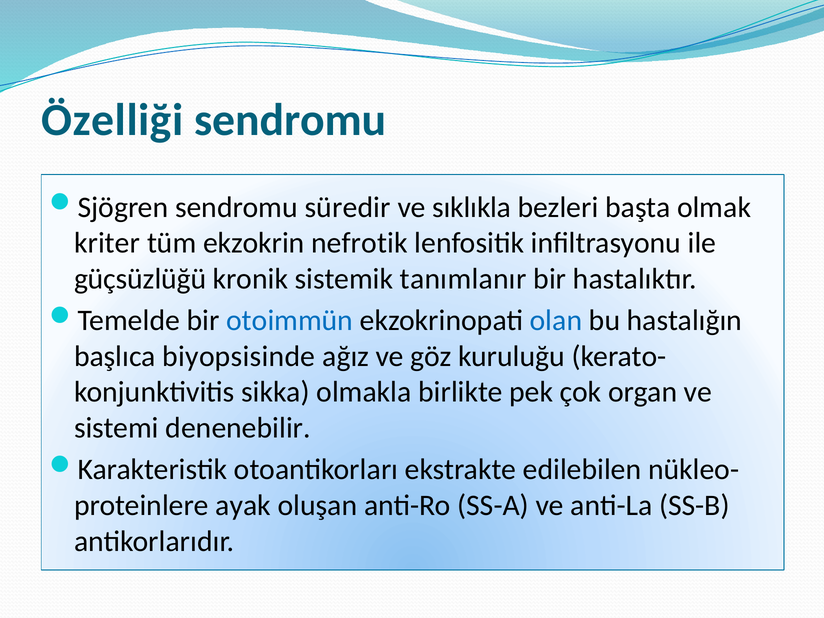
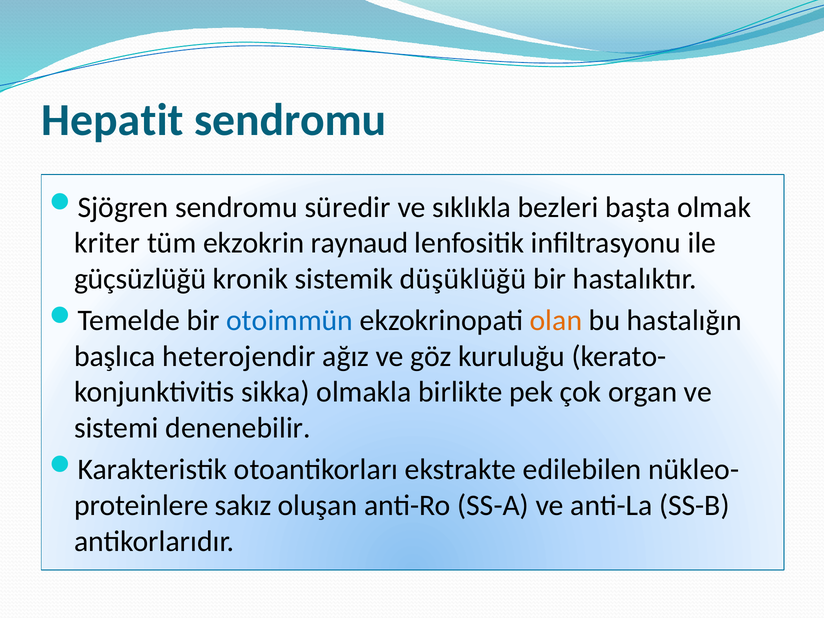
Özelliği: Özelliği -> Hepatit
nefrotik: nefrotik -> raynaud
tanımlanır: tanımlanır -> düşüklüğü
olan colour: blue -> orange
biyopsisinde: biyopsisinde -> heterojendir
ayak: ayak -> sakız
